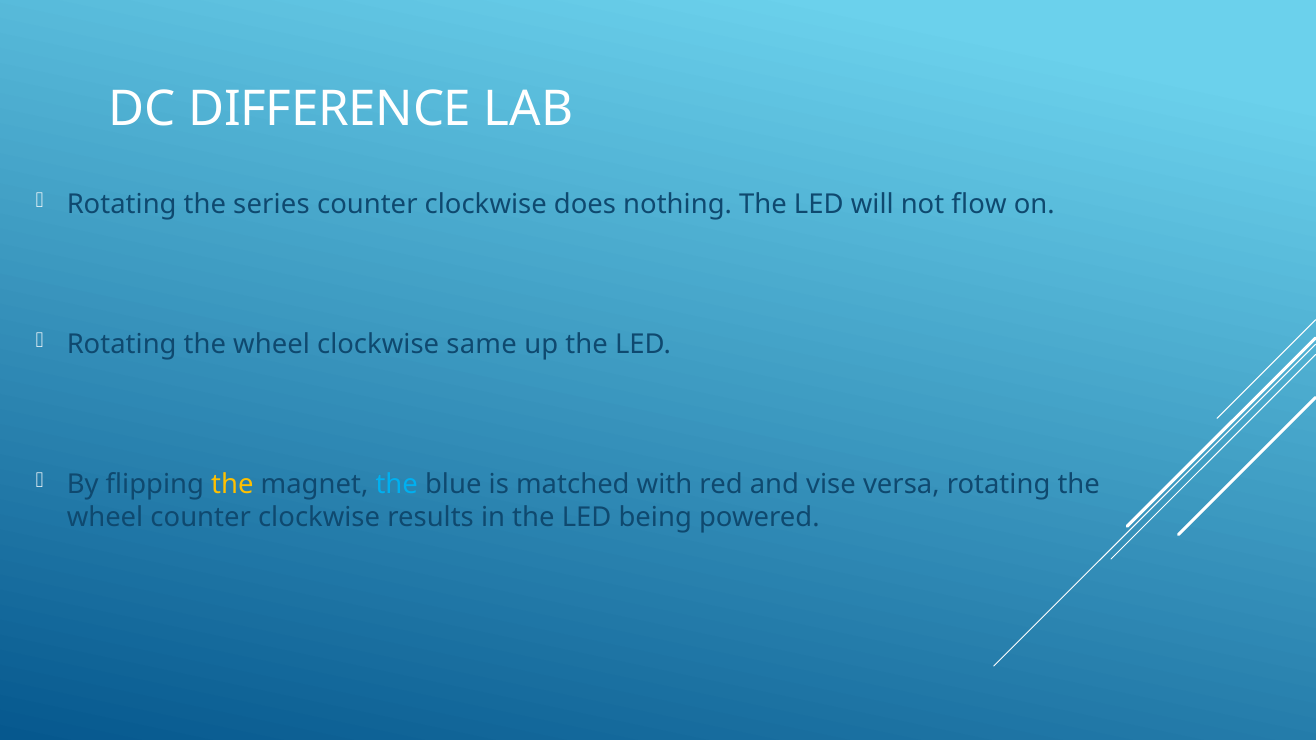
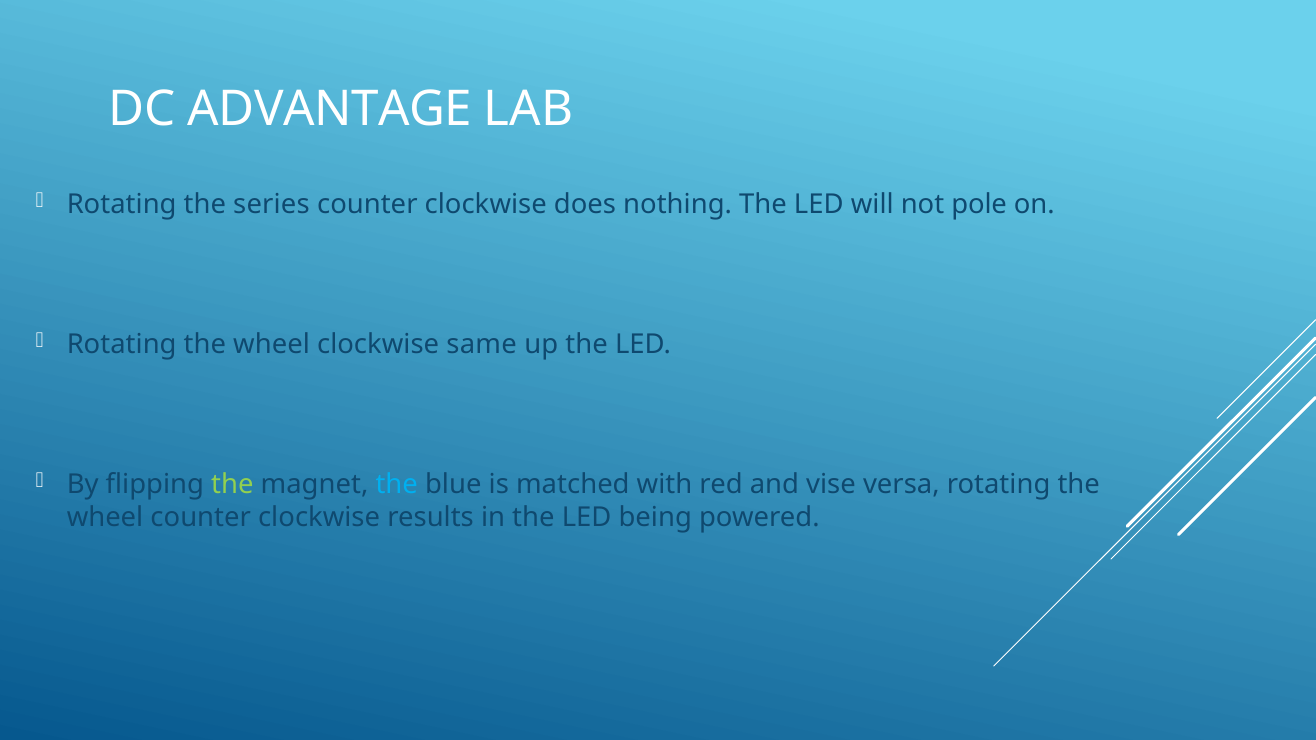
DIFFERENCE: DIFFERENCE -> ADVANTAGE
flow: flow -> pole
the at (232, 484) colour: yellow -> light green
